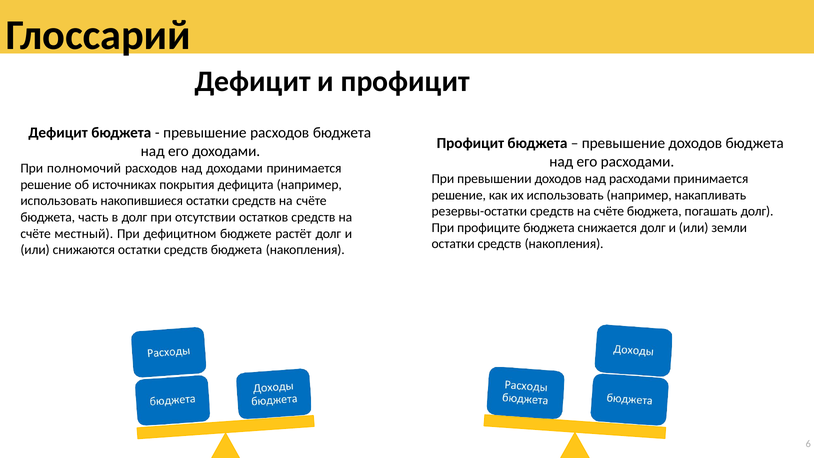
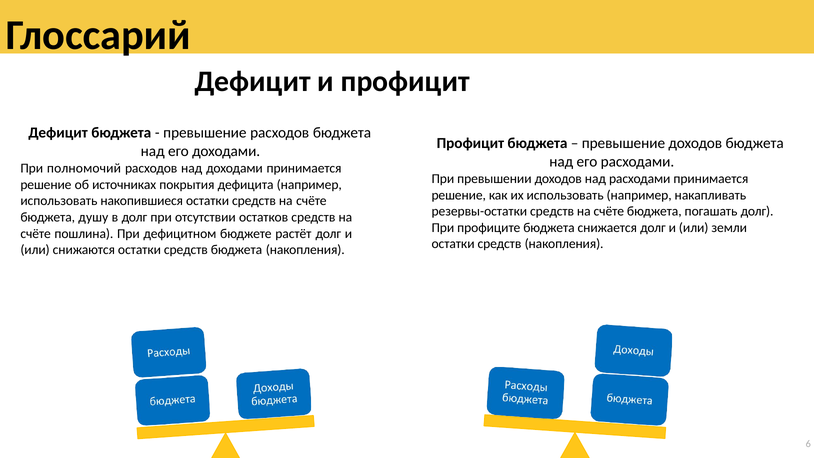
часть: часть -> душу
местный: местный -> пошлина
